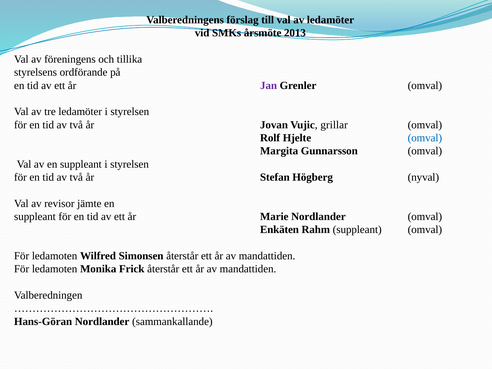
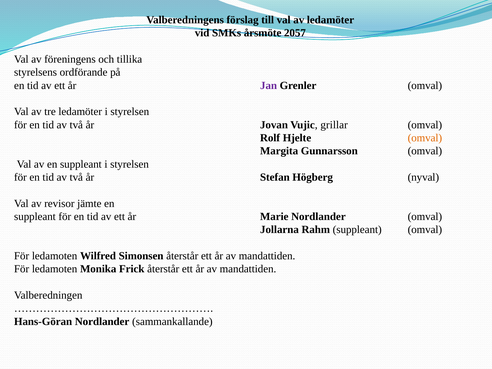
2013: 2013 -> 2057
omval at (425, 138) colour: blue -> orange
Enkäten: Enkäten -> Jollarna
